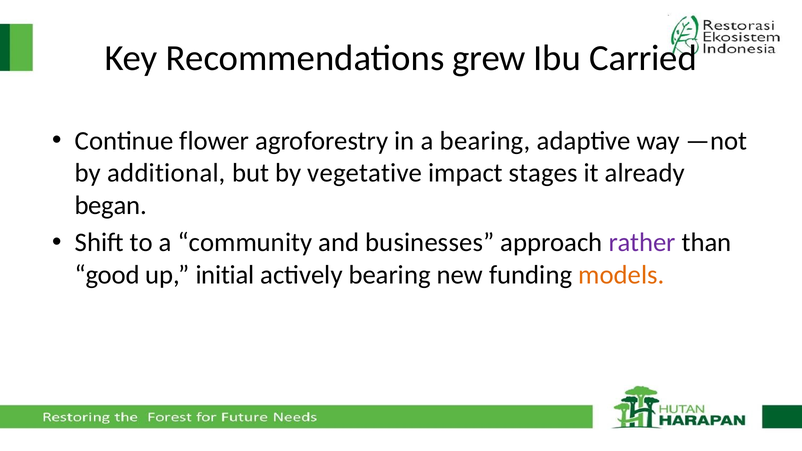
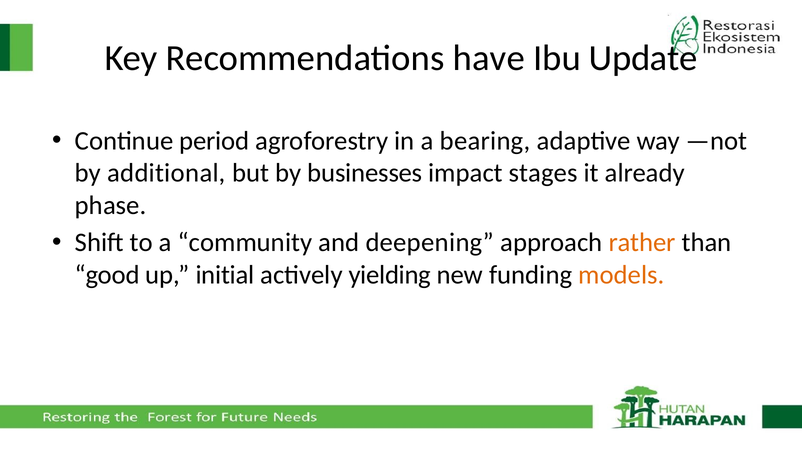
grew: grew -> have
Carried: Carried -> Update
flower: flower -> period
vegetative: vegetative -> businesses
began: began -> phase
businesses: businesses -> deepening
rather colour: purple -> orange
actively bearing: bearing -> yielding
